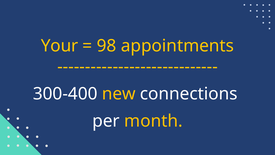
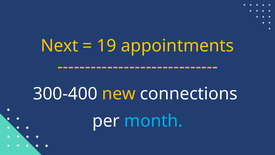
Your: Your -> Next
98: 98 -> 19
month colour: yellow -> light blue
